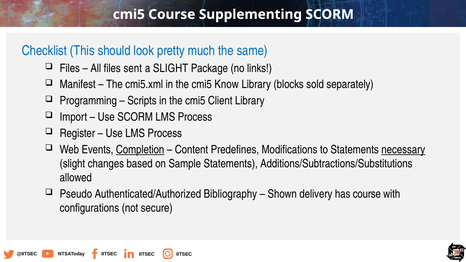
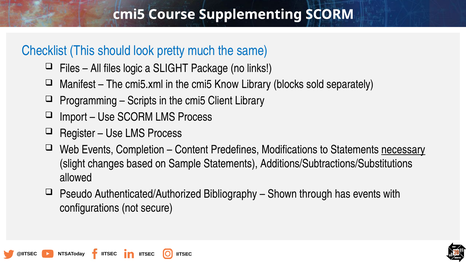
sent: sent -> logic
Completion underline: present -> none
delivery: delivery -> through
has course: course -> events
